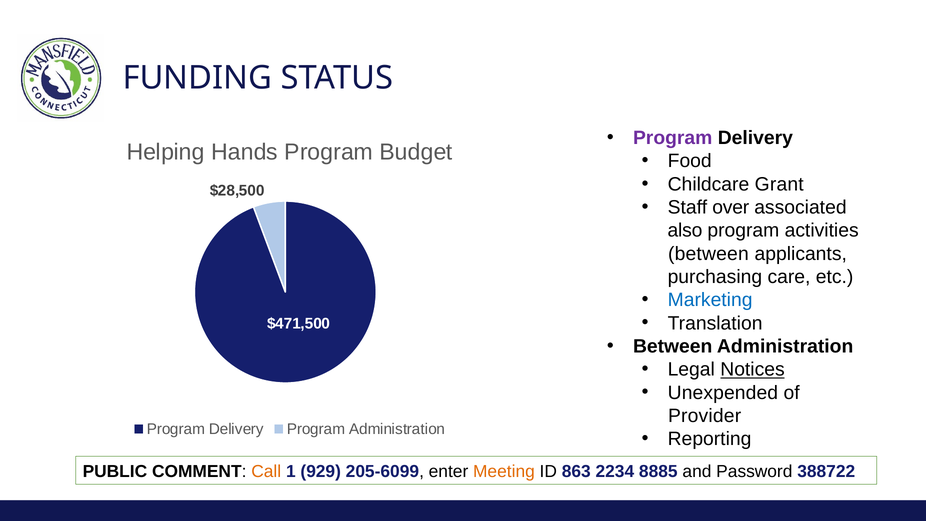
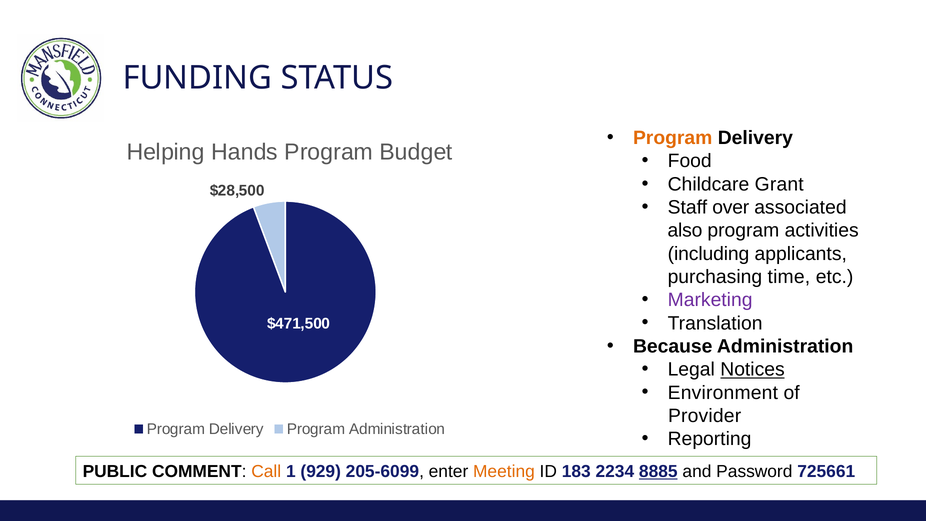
Program at (673, 138) colour: purple -> orange
between at (708, 254): between -> including
care: care -> time
Marketing colour: blue -> purple
Between at (673, 346): Between -> Because
Unexpended: Unexpended -> Environment
863: 863 -> 183
8885 underline: none -> present
388722: 388722 -> 725661
